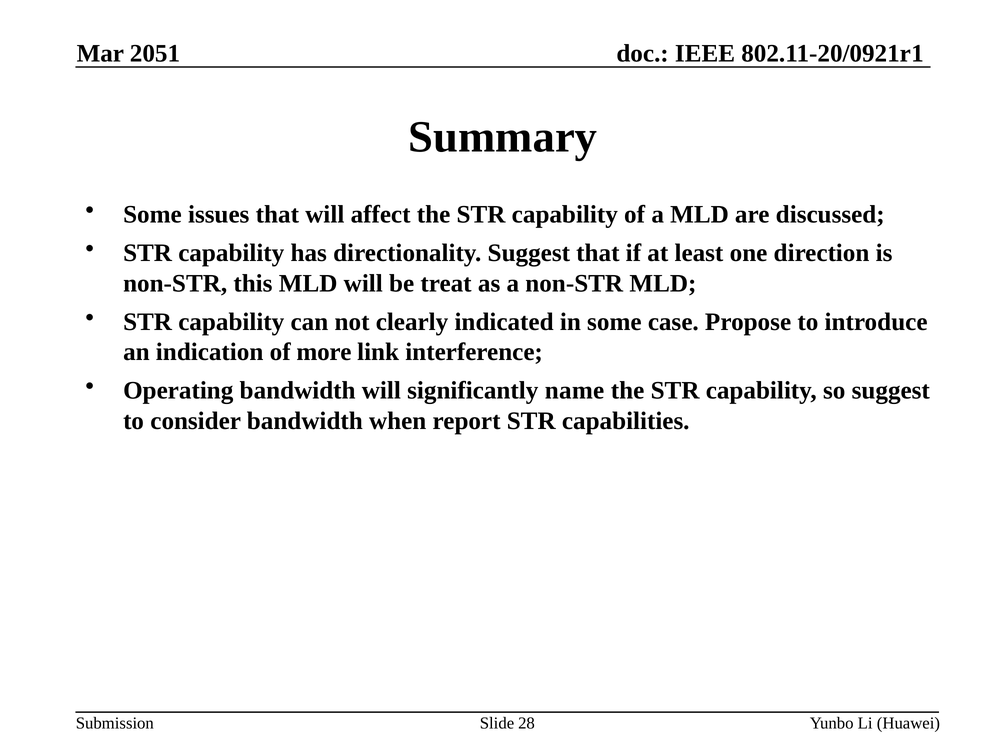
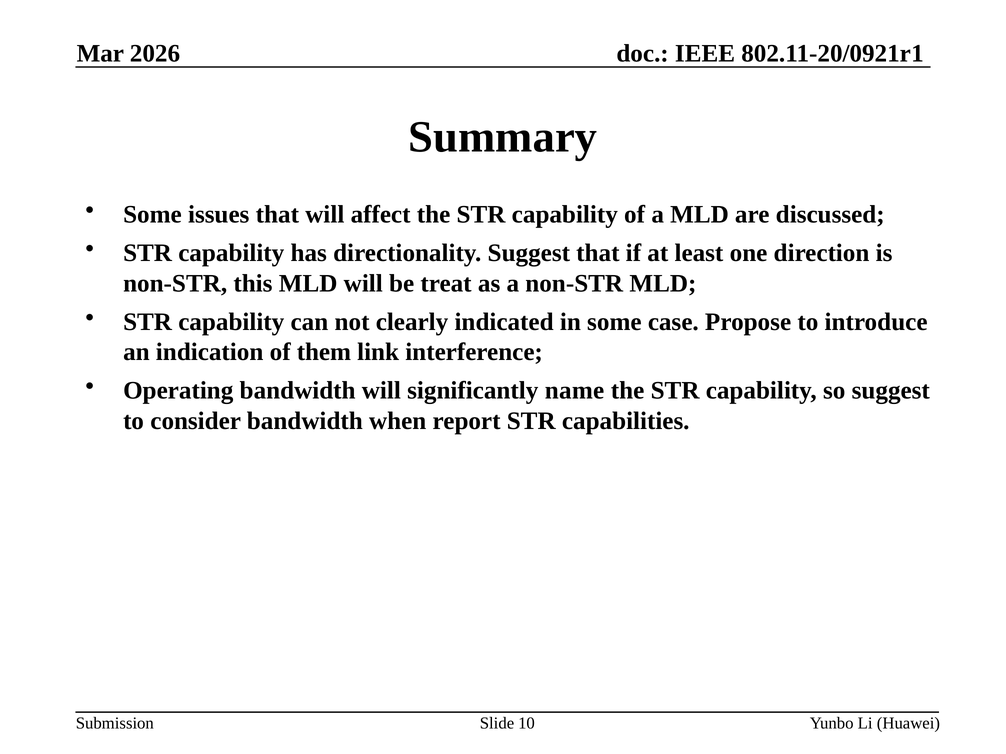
2051: 2051 -> 2026
more: more -> them
28: 28 -> 10
